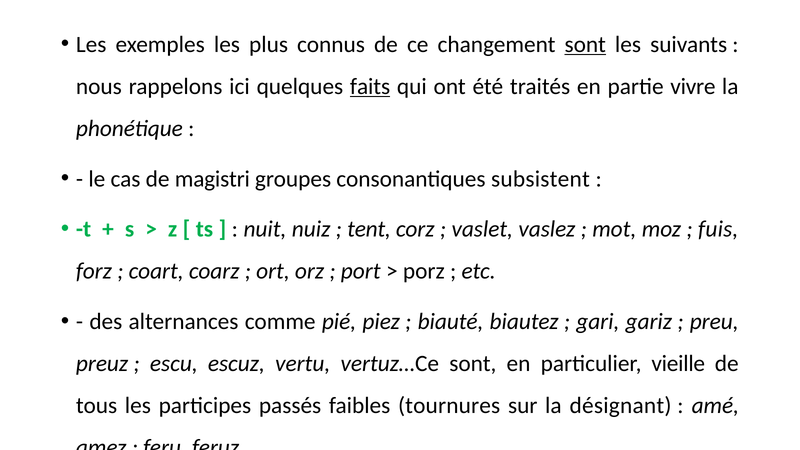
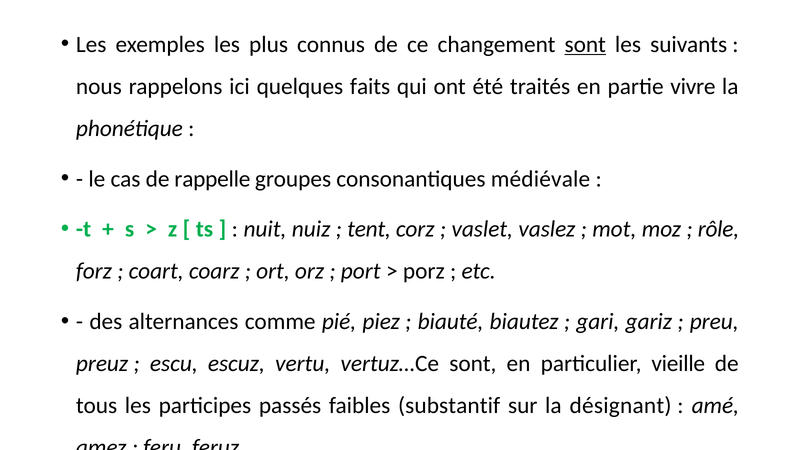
faits underline: present -> none
magistri: magistri -> rappelle
subsistent: subsistent -> médiévale
fuis: fuis -> rôle
tournures: tournures -> substantif
